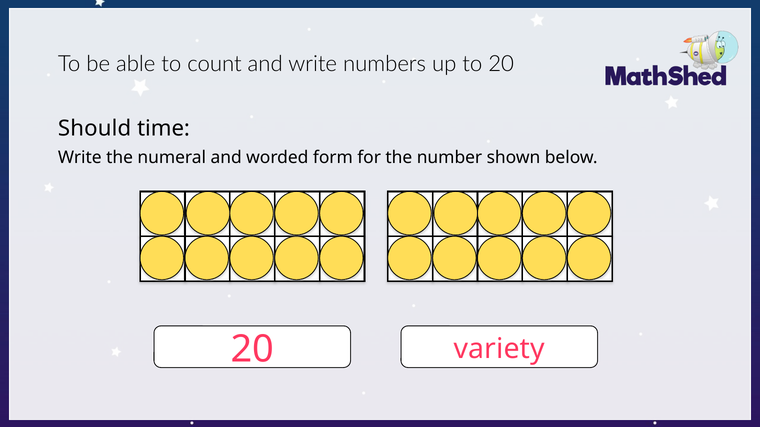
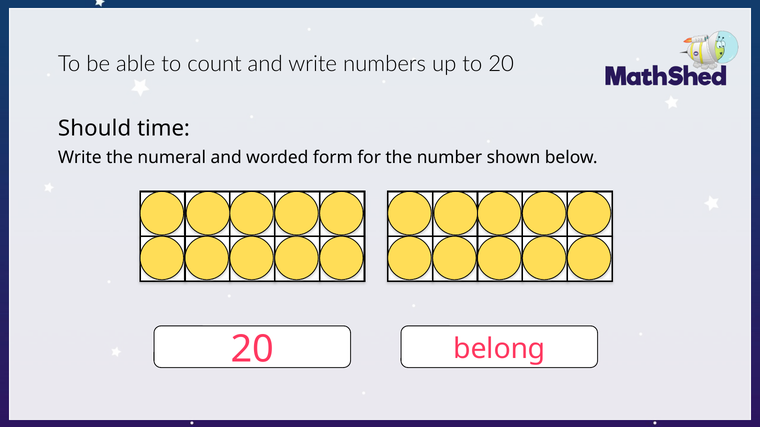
variety: variety -> belong
